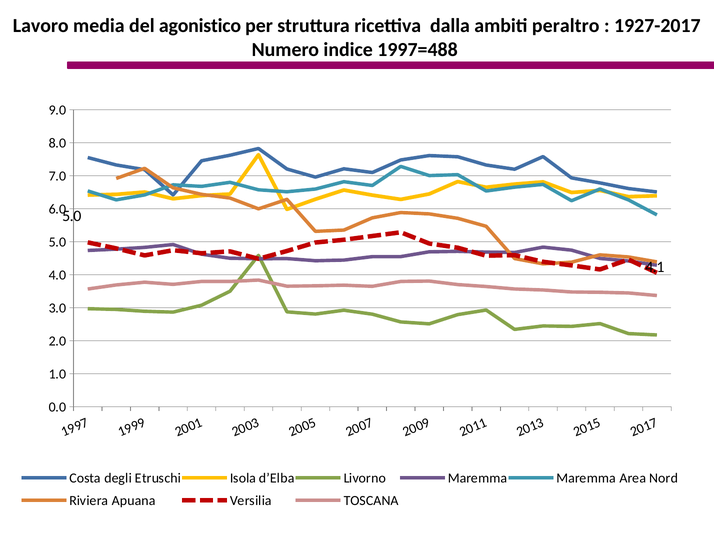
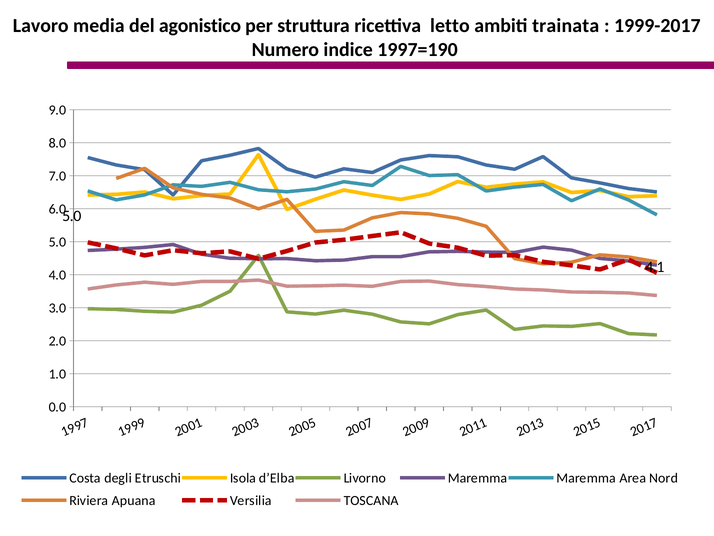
dalla: dalla -> letto
peraltro: peraltro -> trainata
1927-2017: 1927-2017 -> 1999-2017
1997=488: 1997=488 -> 1997=190
